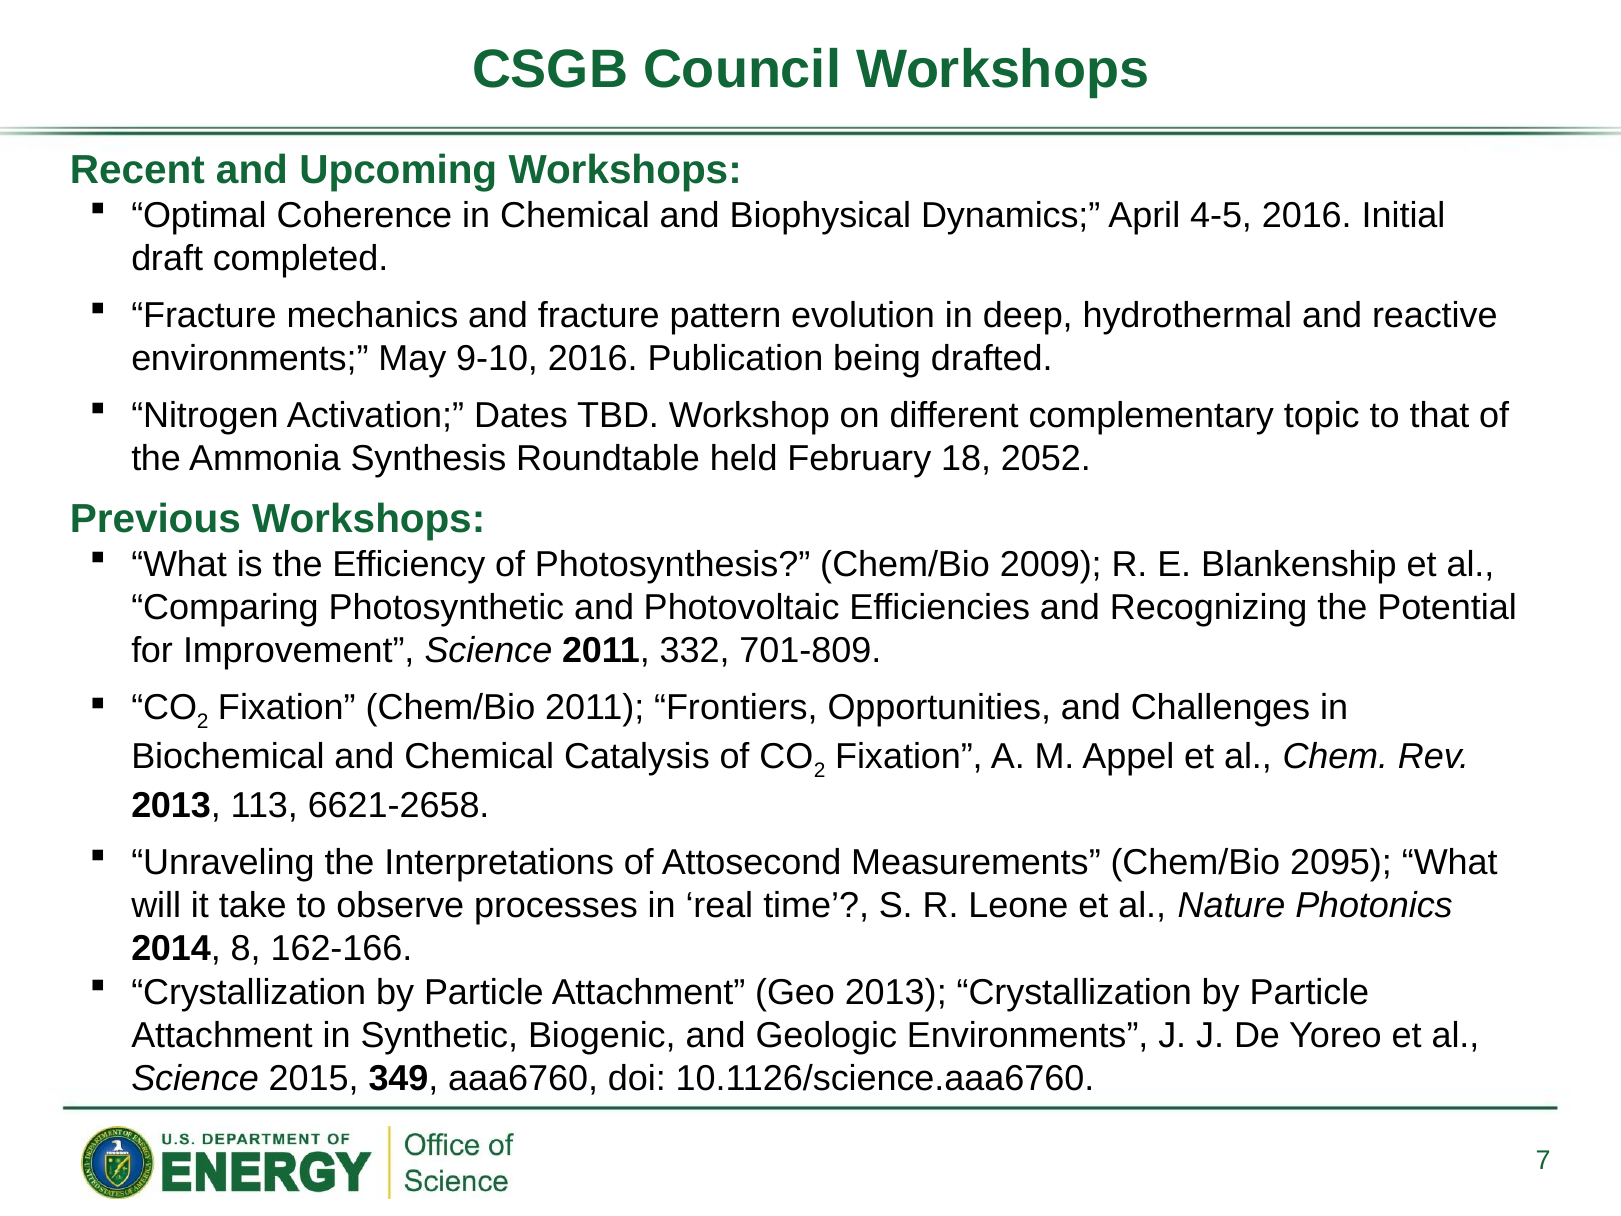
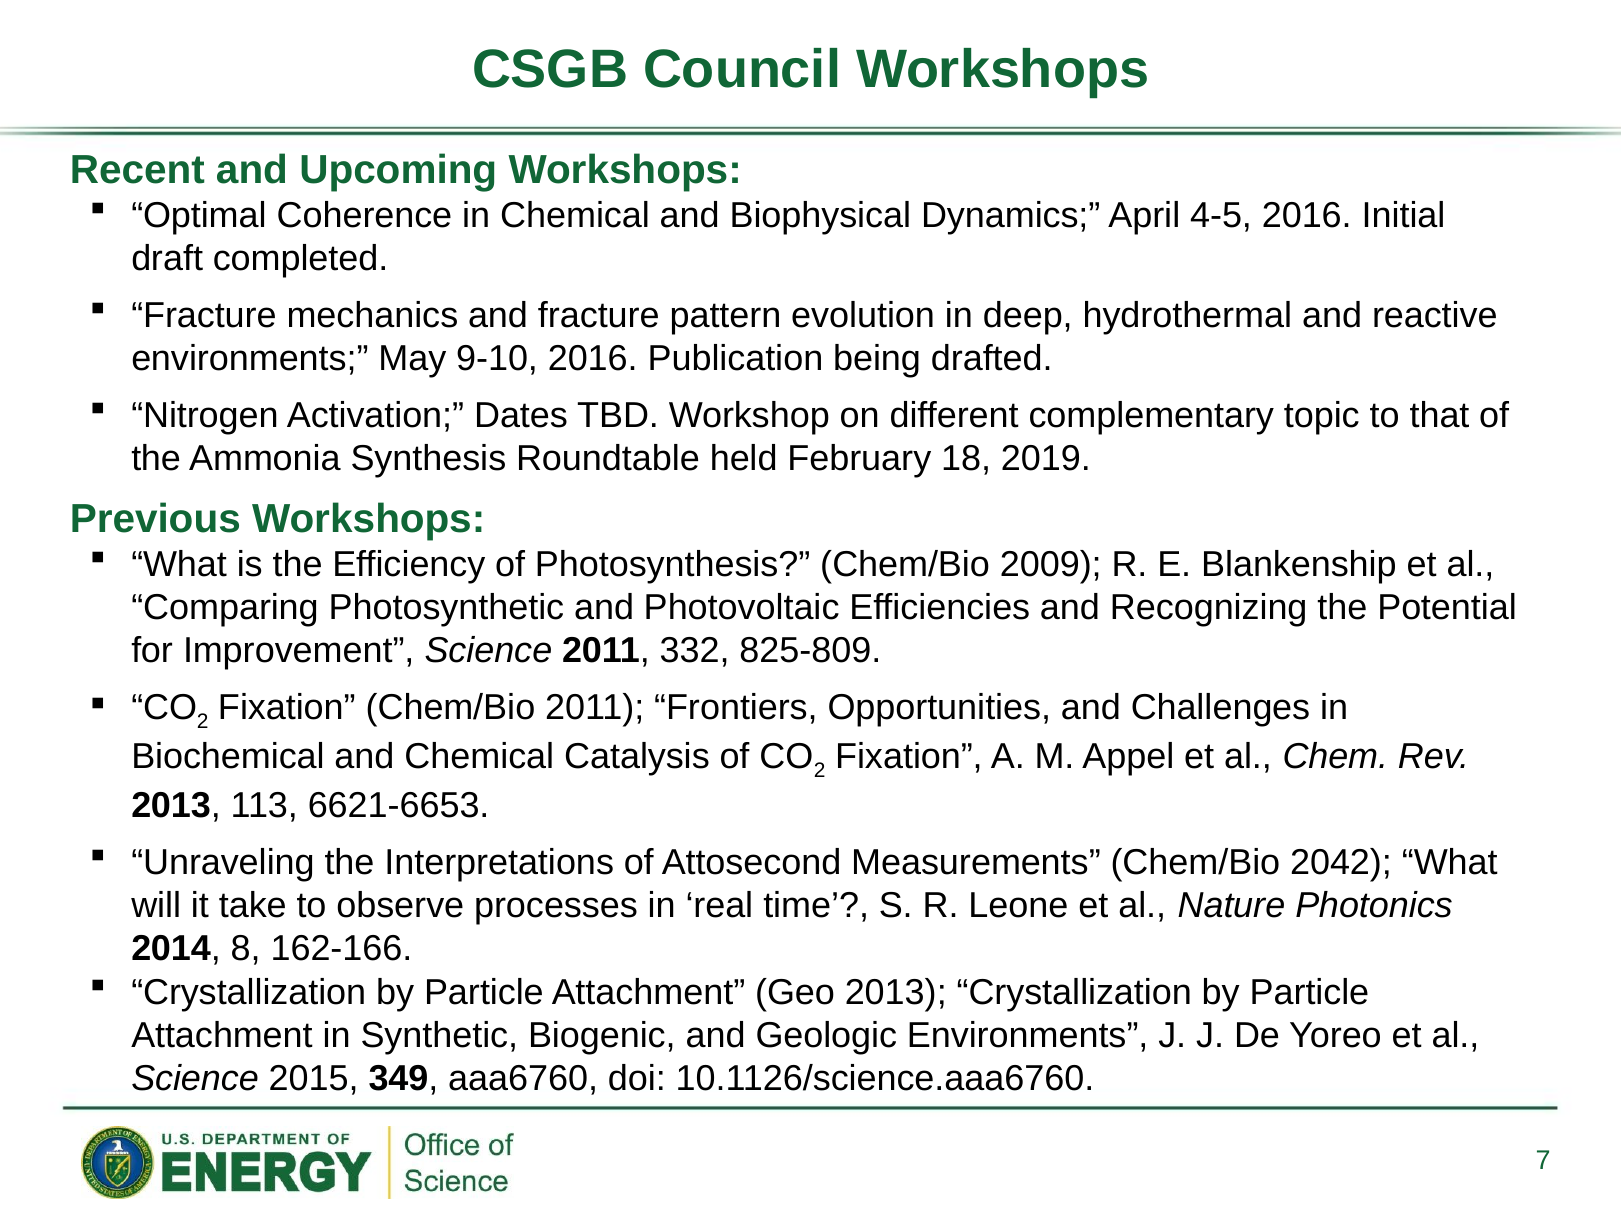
2052: 2052 -> 2019
701-809: 701-809 -> 825-809
6621-2658: 6621-2658 -> 6621-6653
2095: 2095 -> 2042
